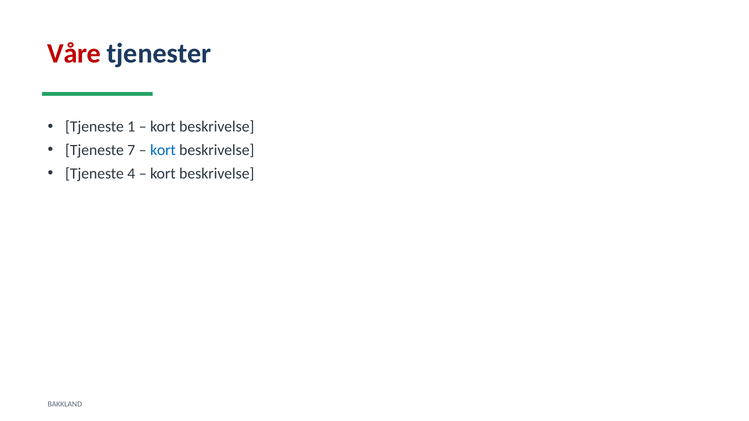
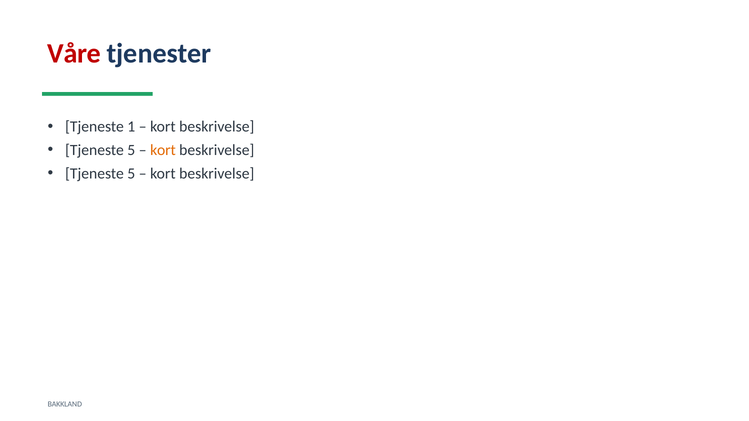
7 at (131, 150): 7 -> 5
kort at (163, 150) colour: blue -> orange
4 at (131, 174): 4 -> 5
